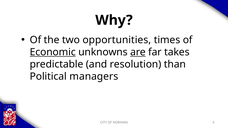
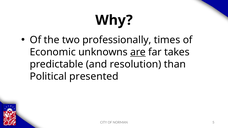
opportunities: opportunities -> professionally
Economic underline: present -> none
managers: managers -> presented
